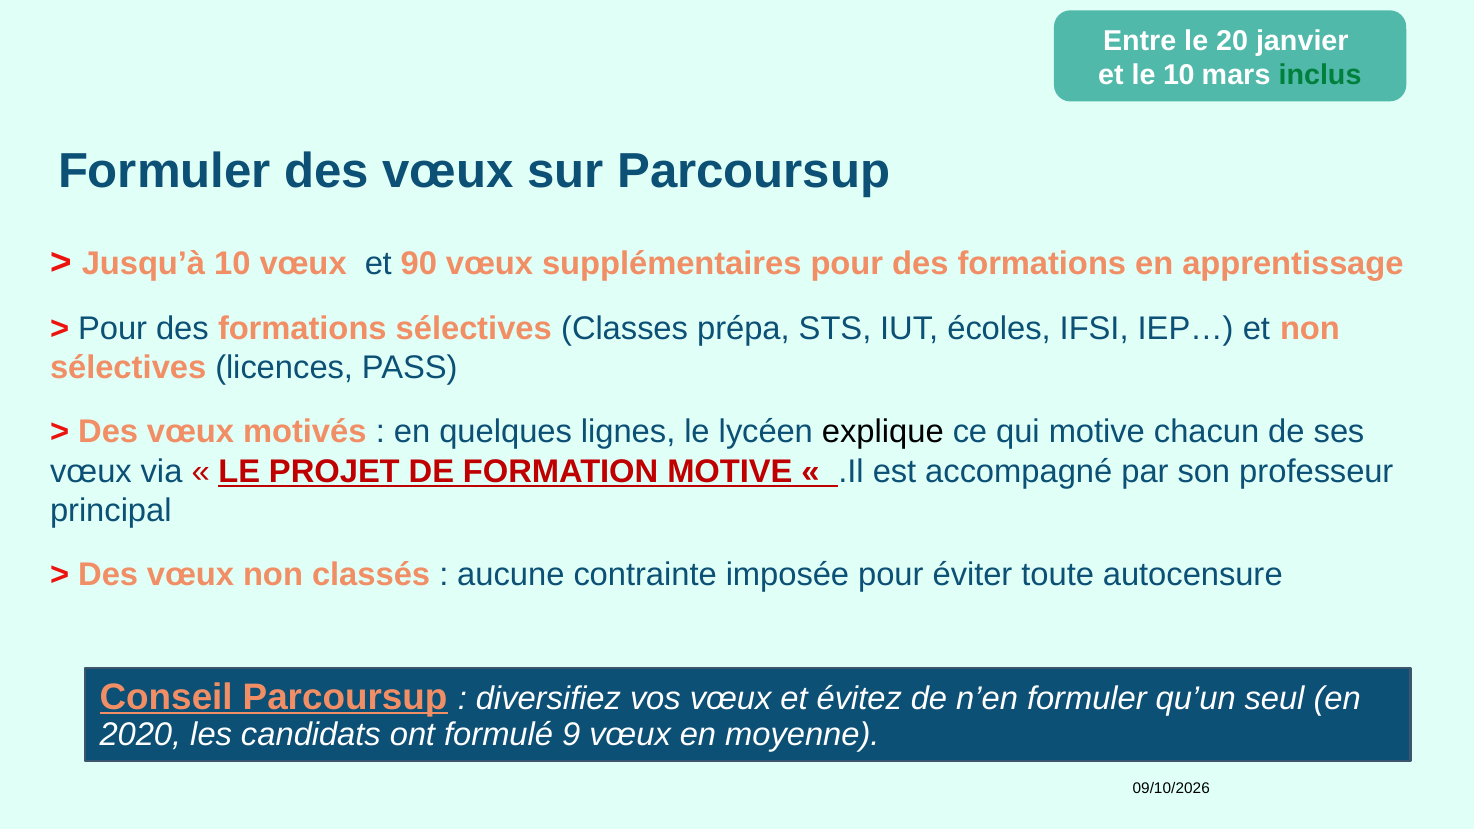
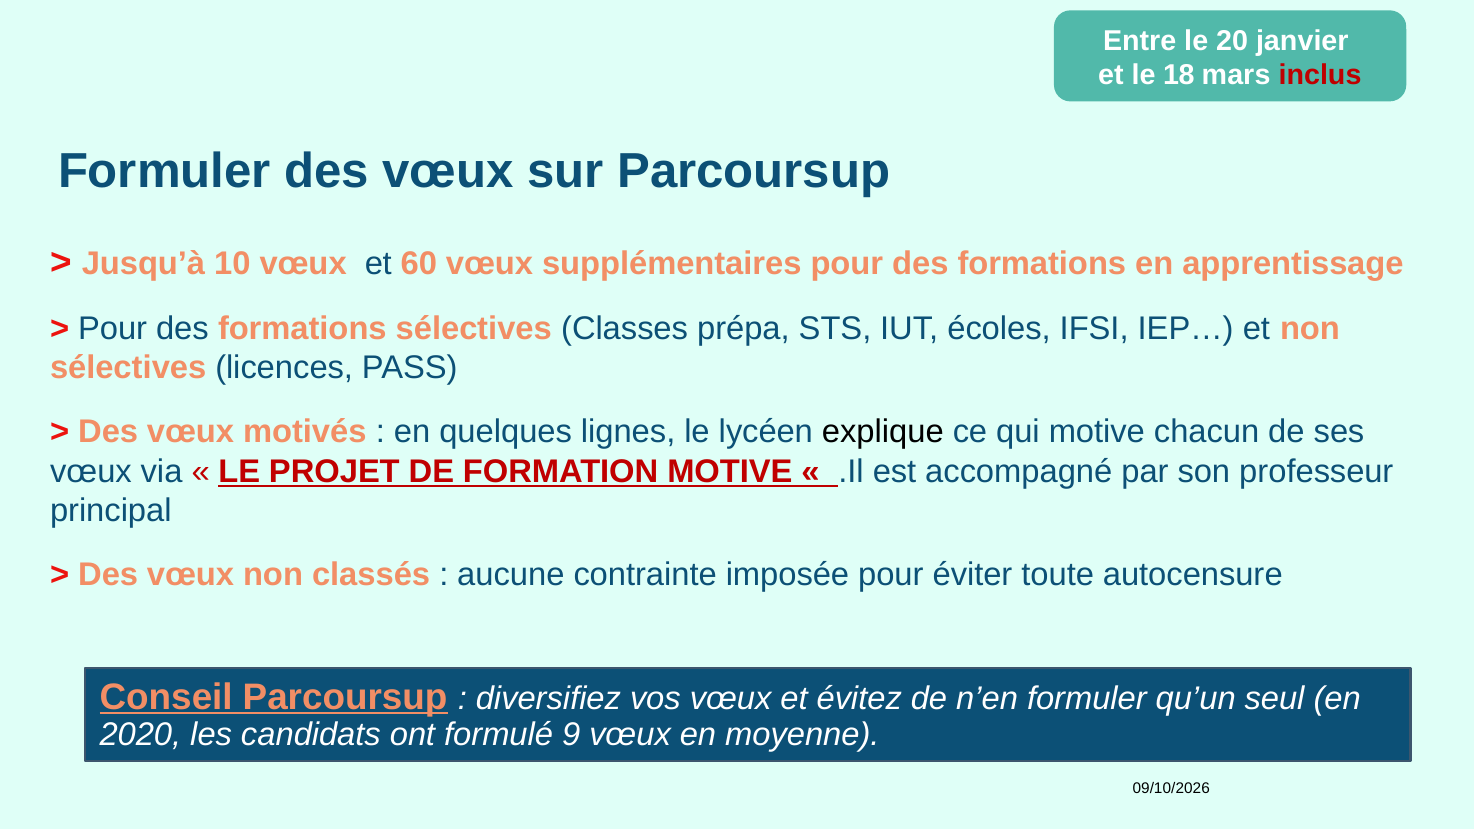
le 10: 10 -> 18
inclus colour: green -> red
90: 90 -> 60
